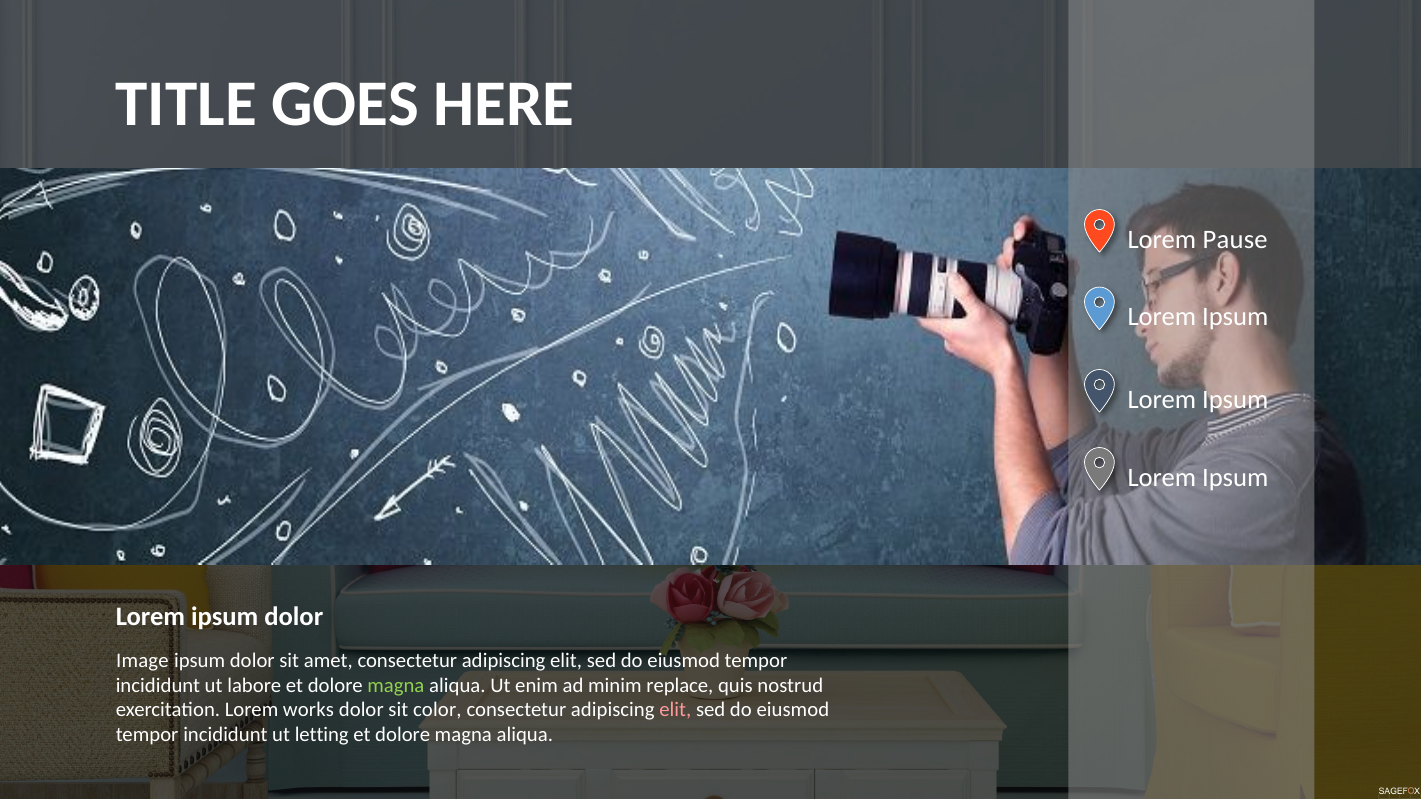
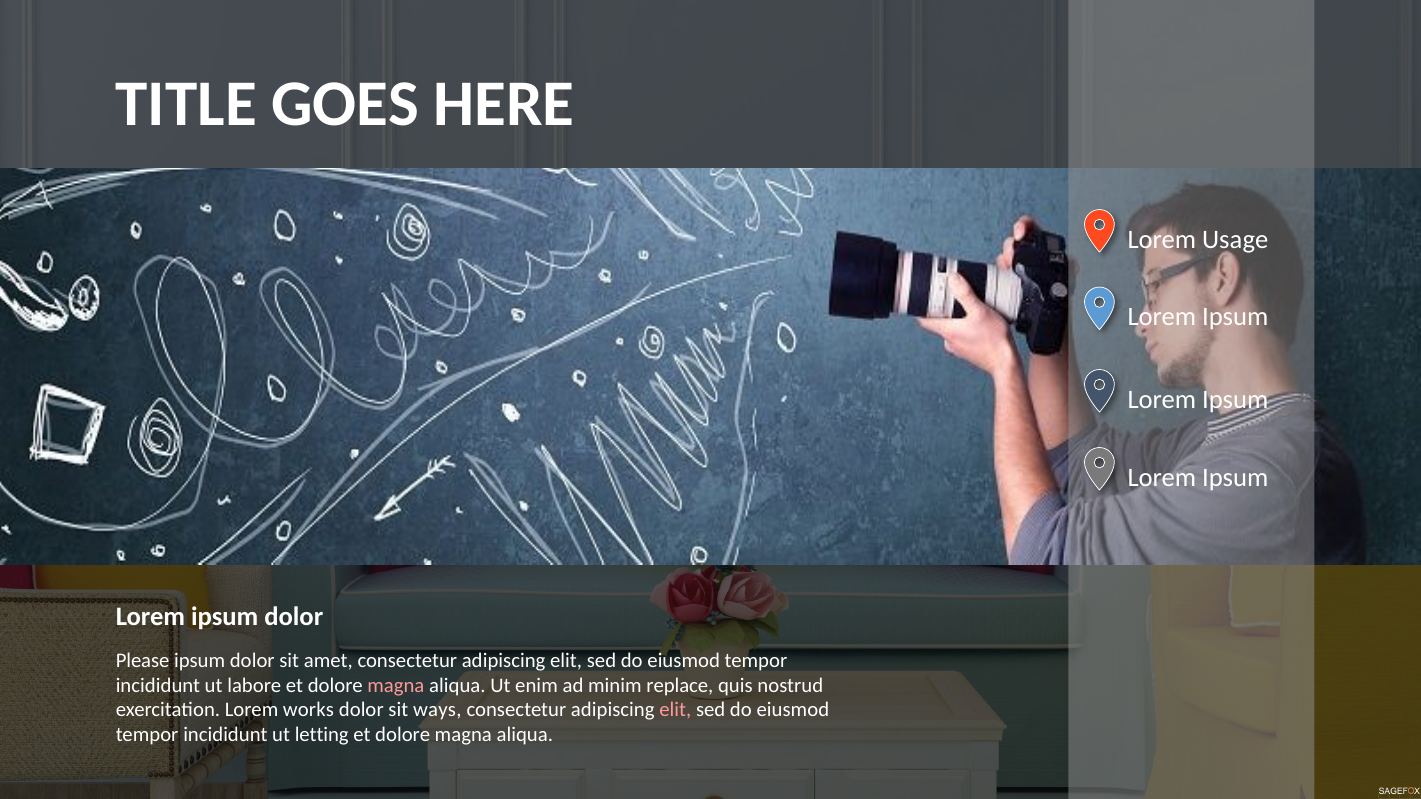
Pause: Pause -> Usage
Image: Image -> Please
magna at (396, 686) colour: light green -> pink
color: color -> ways
